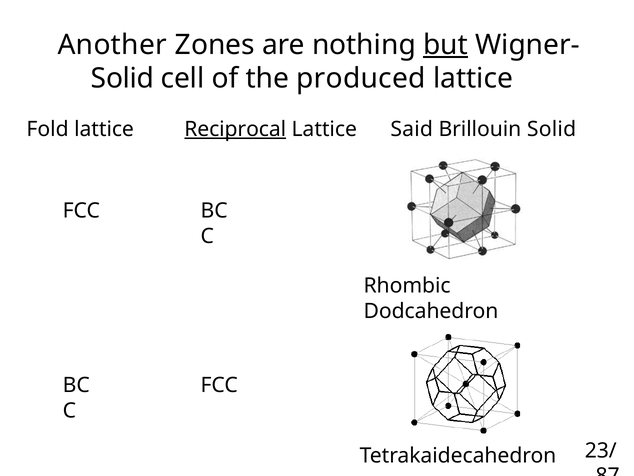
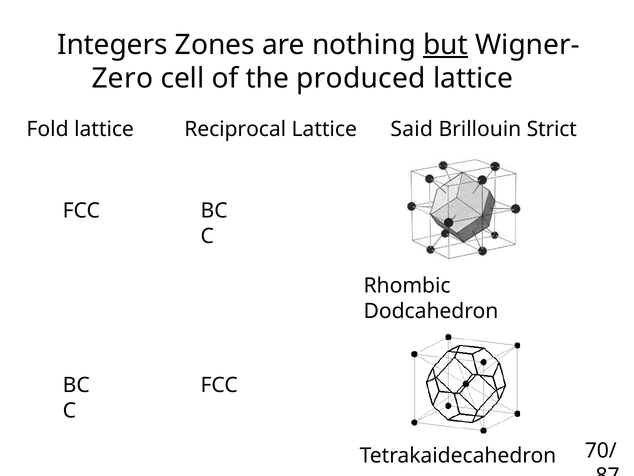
Another: Another -> Integers
Solid at (123, 78): Solid -> Zero
Reciprocal underline: present -> none
Brillouin Solid: Solid -> Strict
23/: 23/ -> 70/
